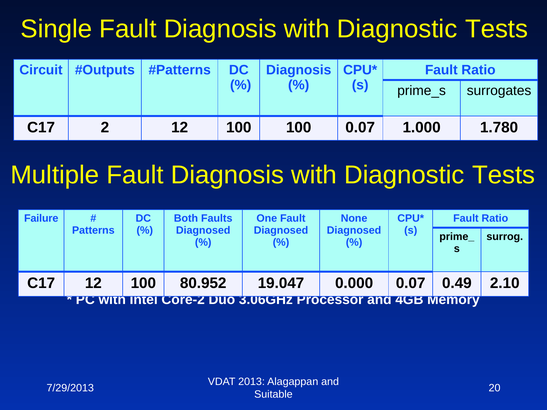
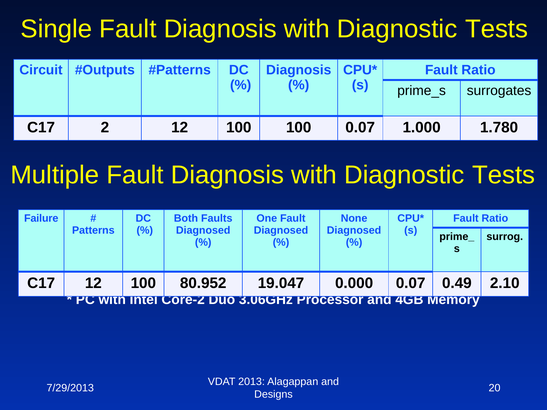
Suitable: Suitable -> Designs
